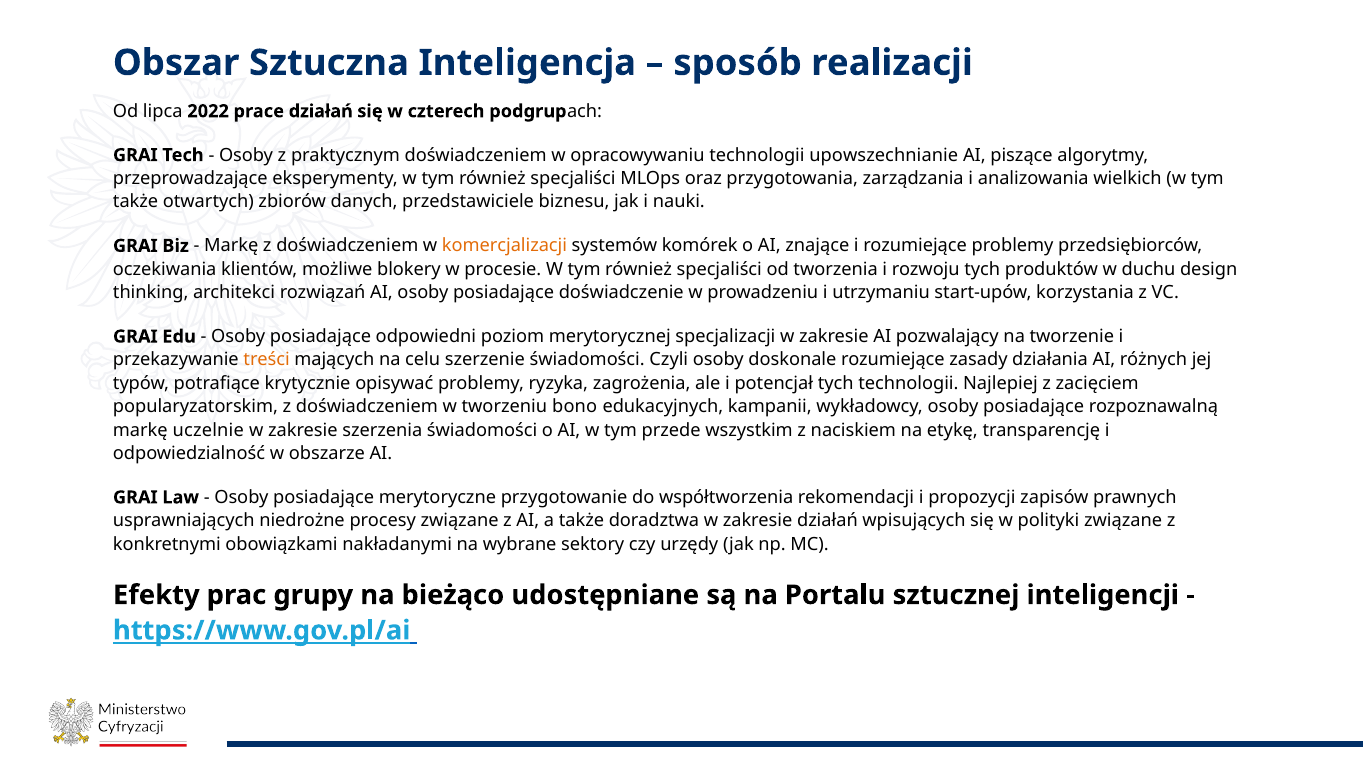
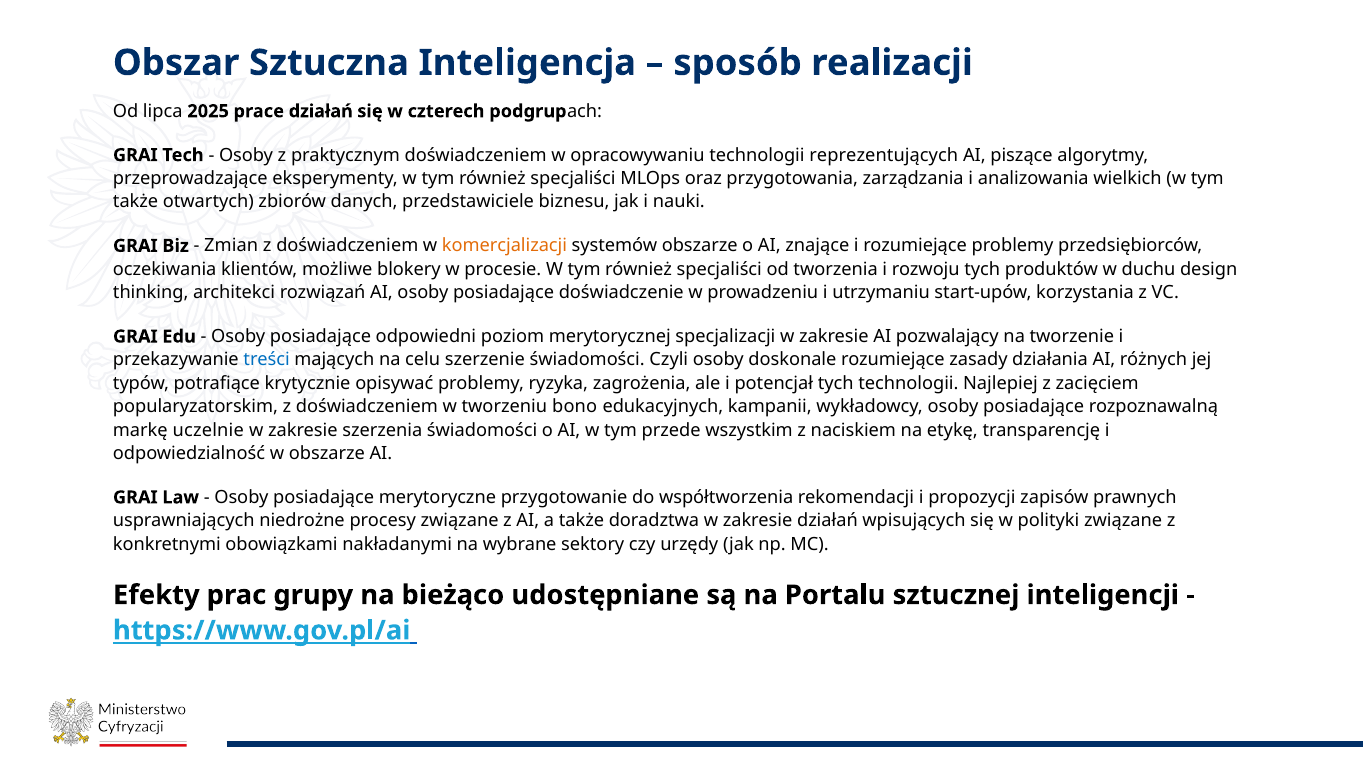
2022: 2022 -> 2025
upowszechnianie: upowszechnianie -> reprezentujących
Markę at (231, 246): Markę -> Zmian
systemów komórek: komórek -> obszarze
treści colour: orange -> blue
